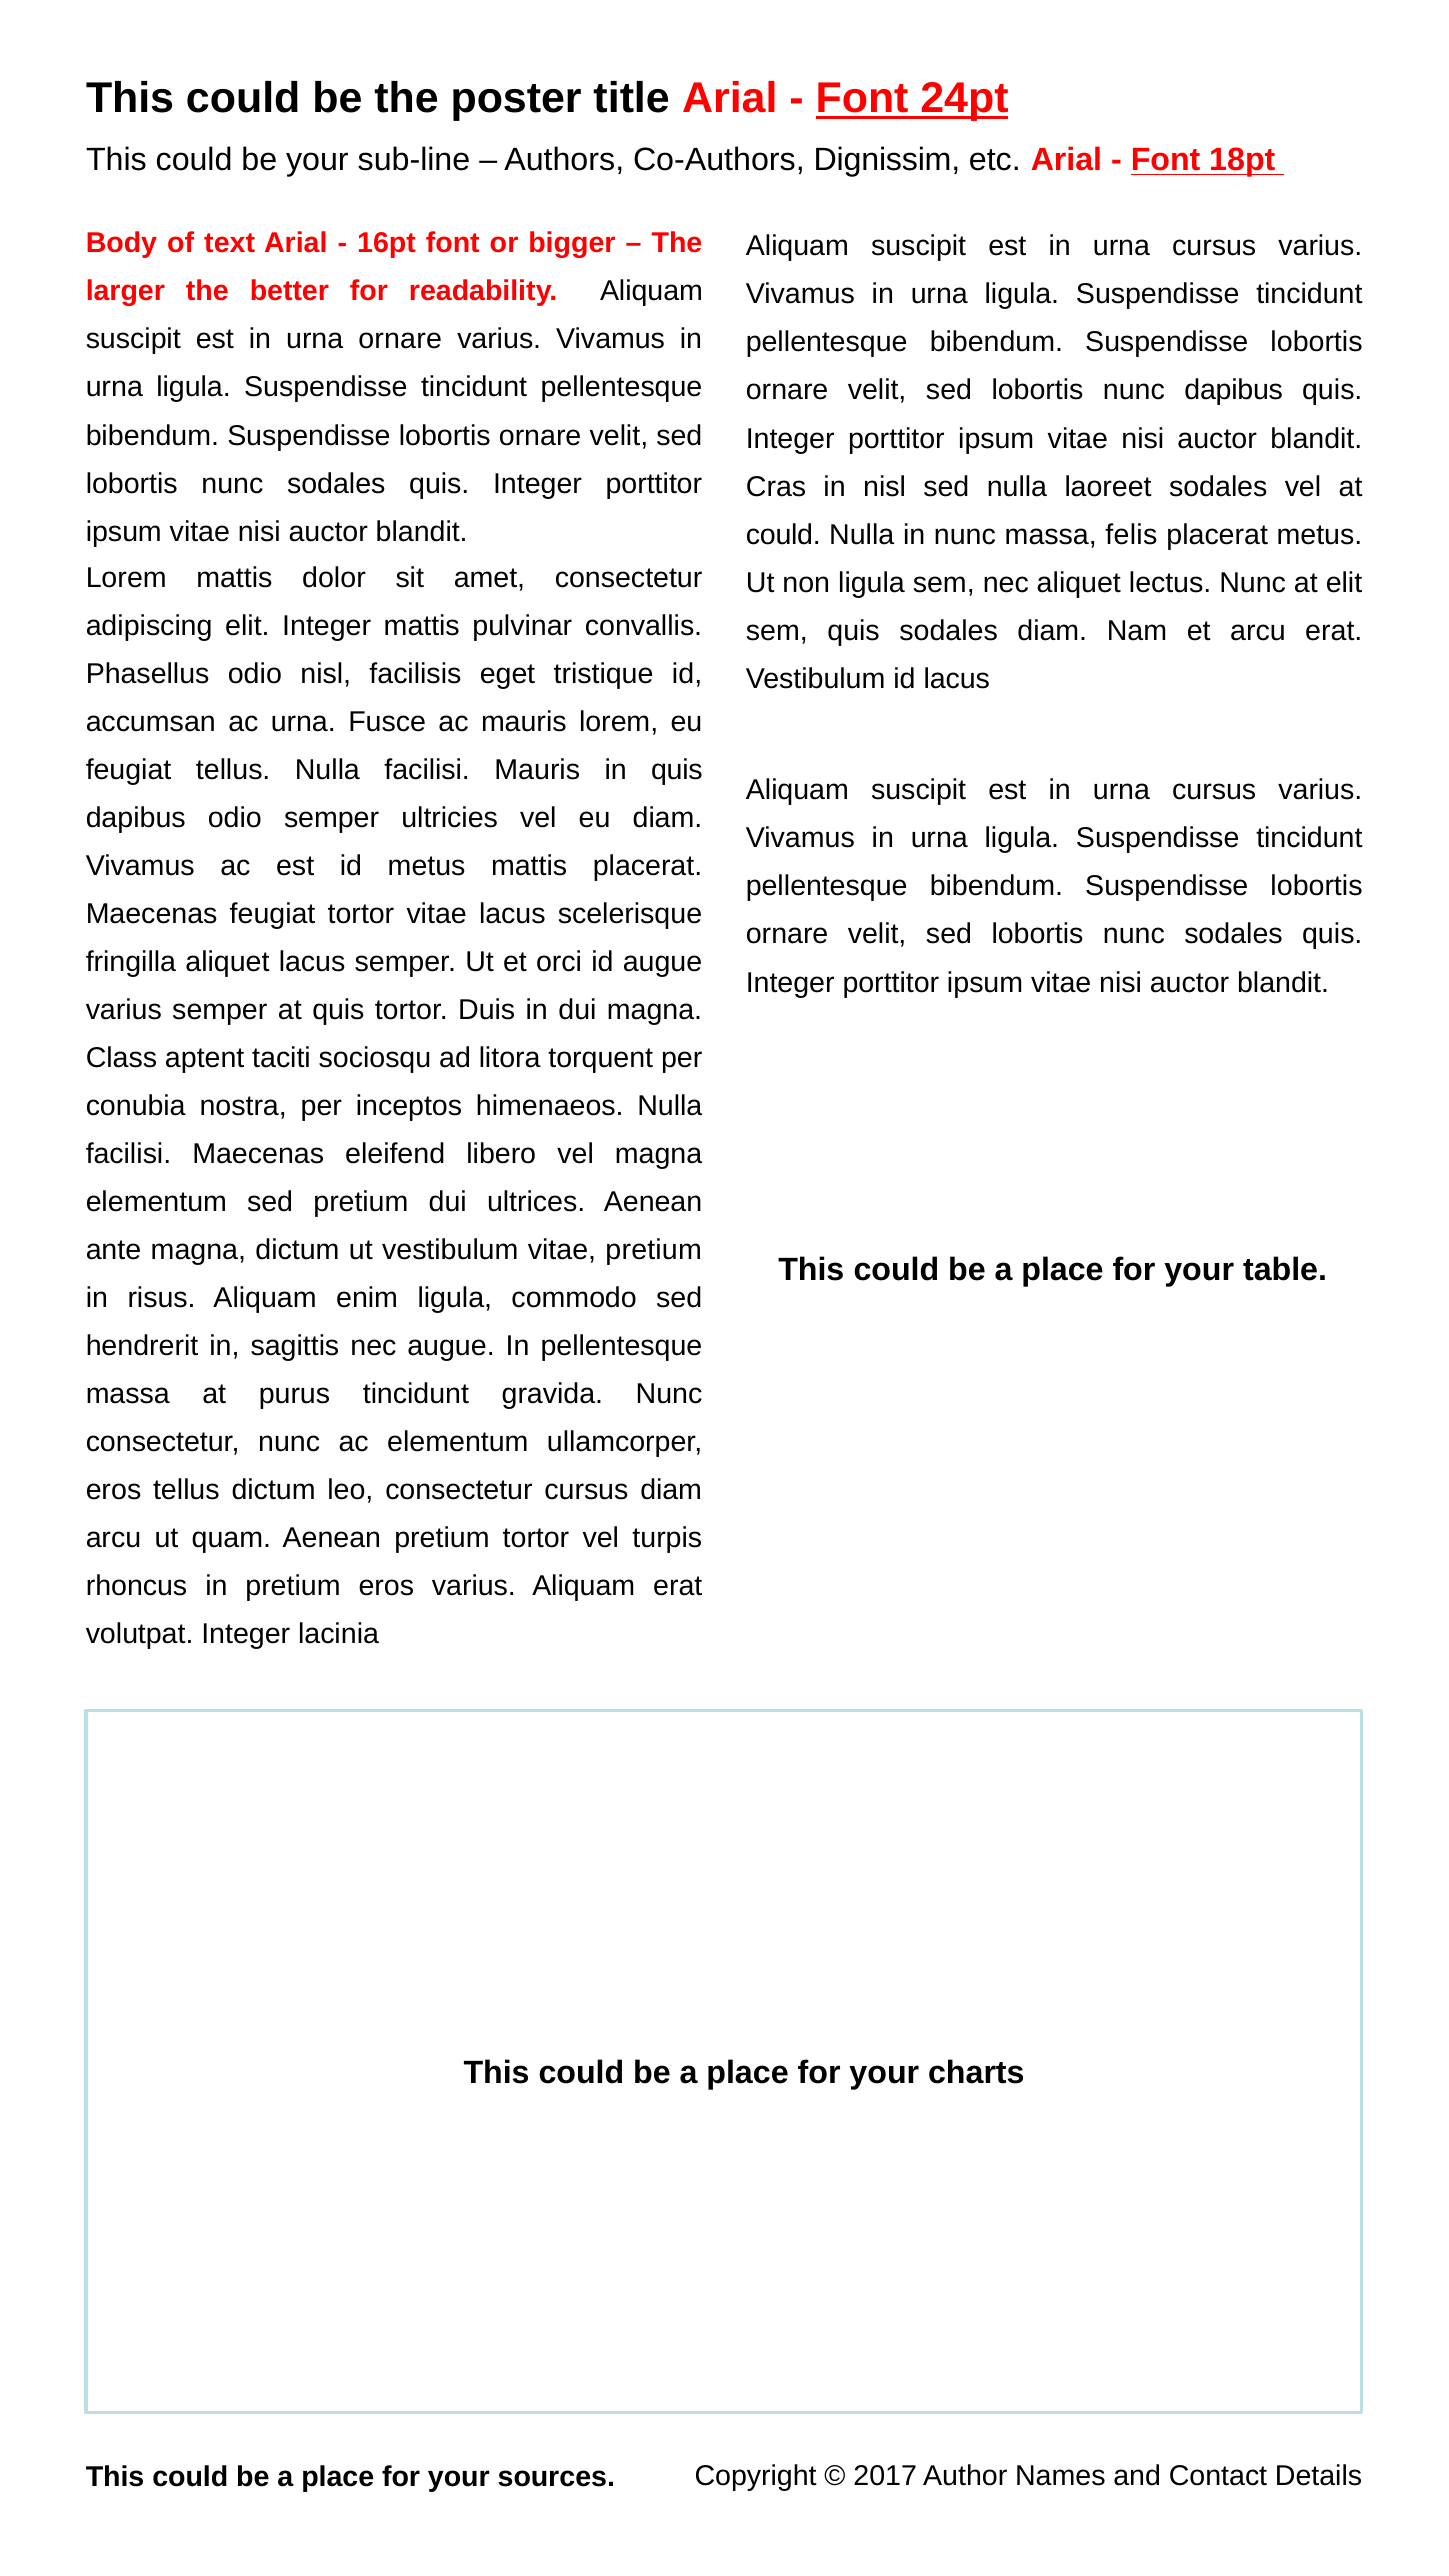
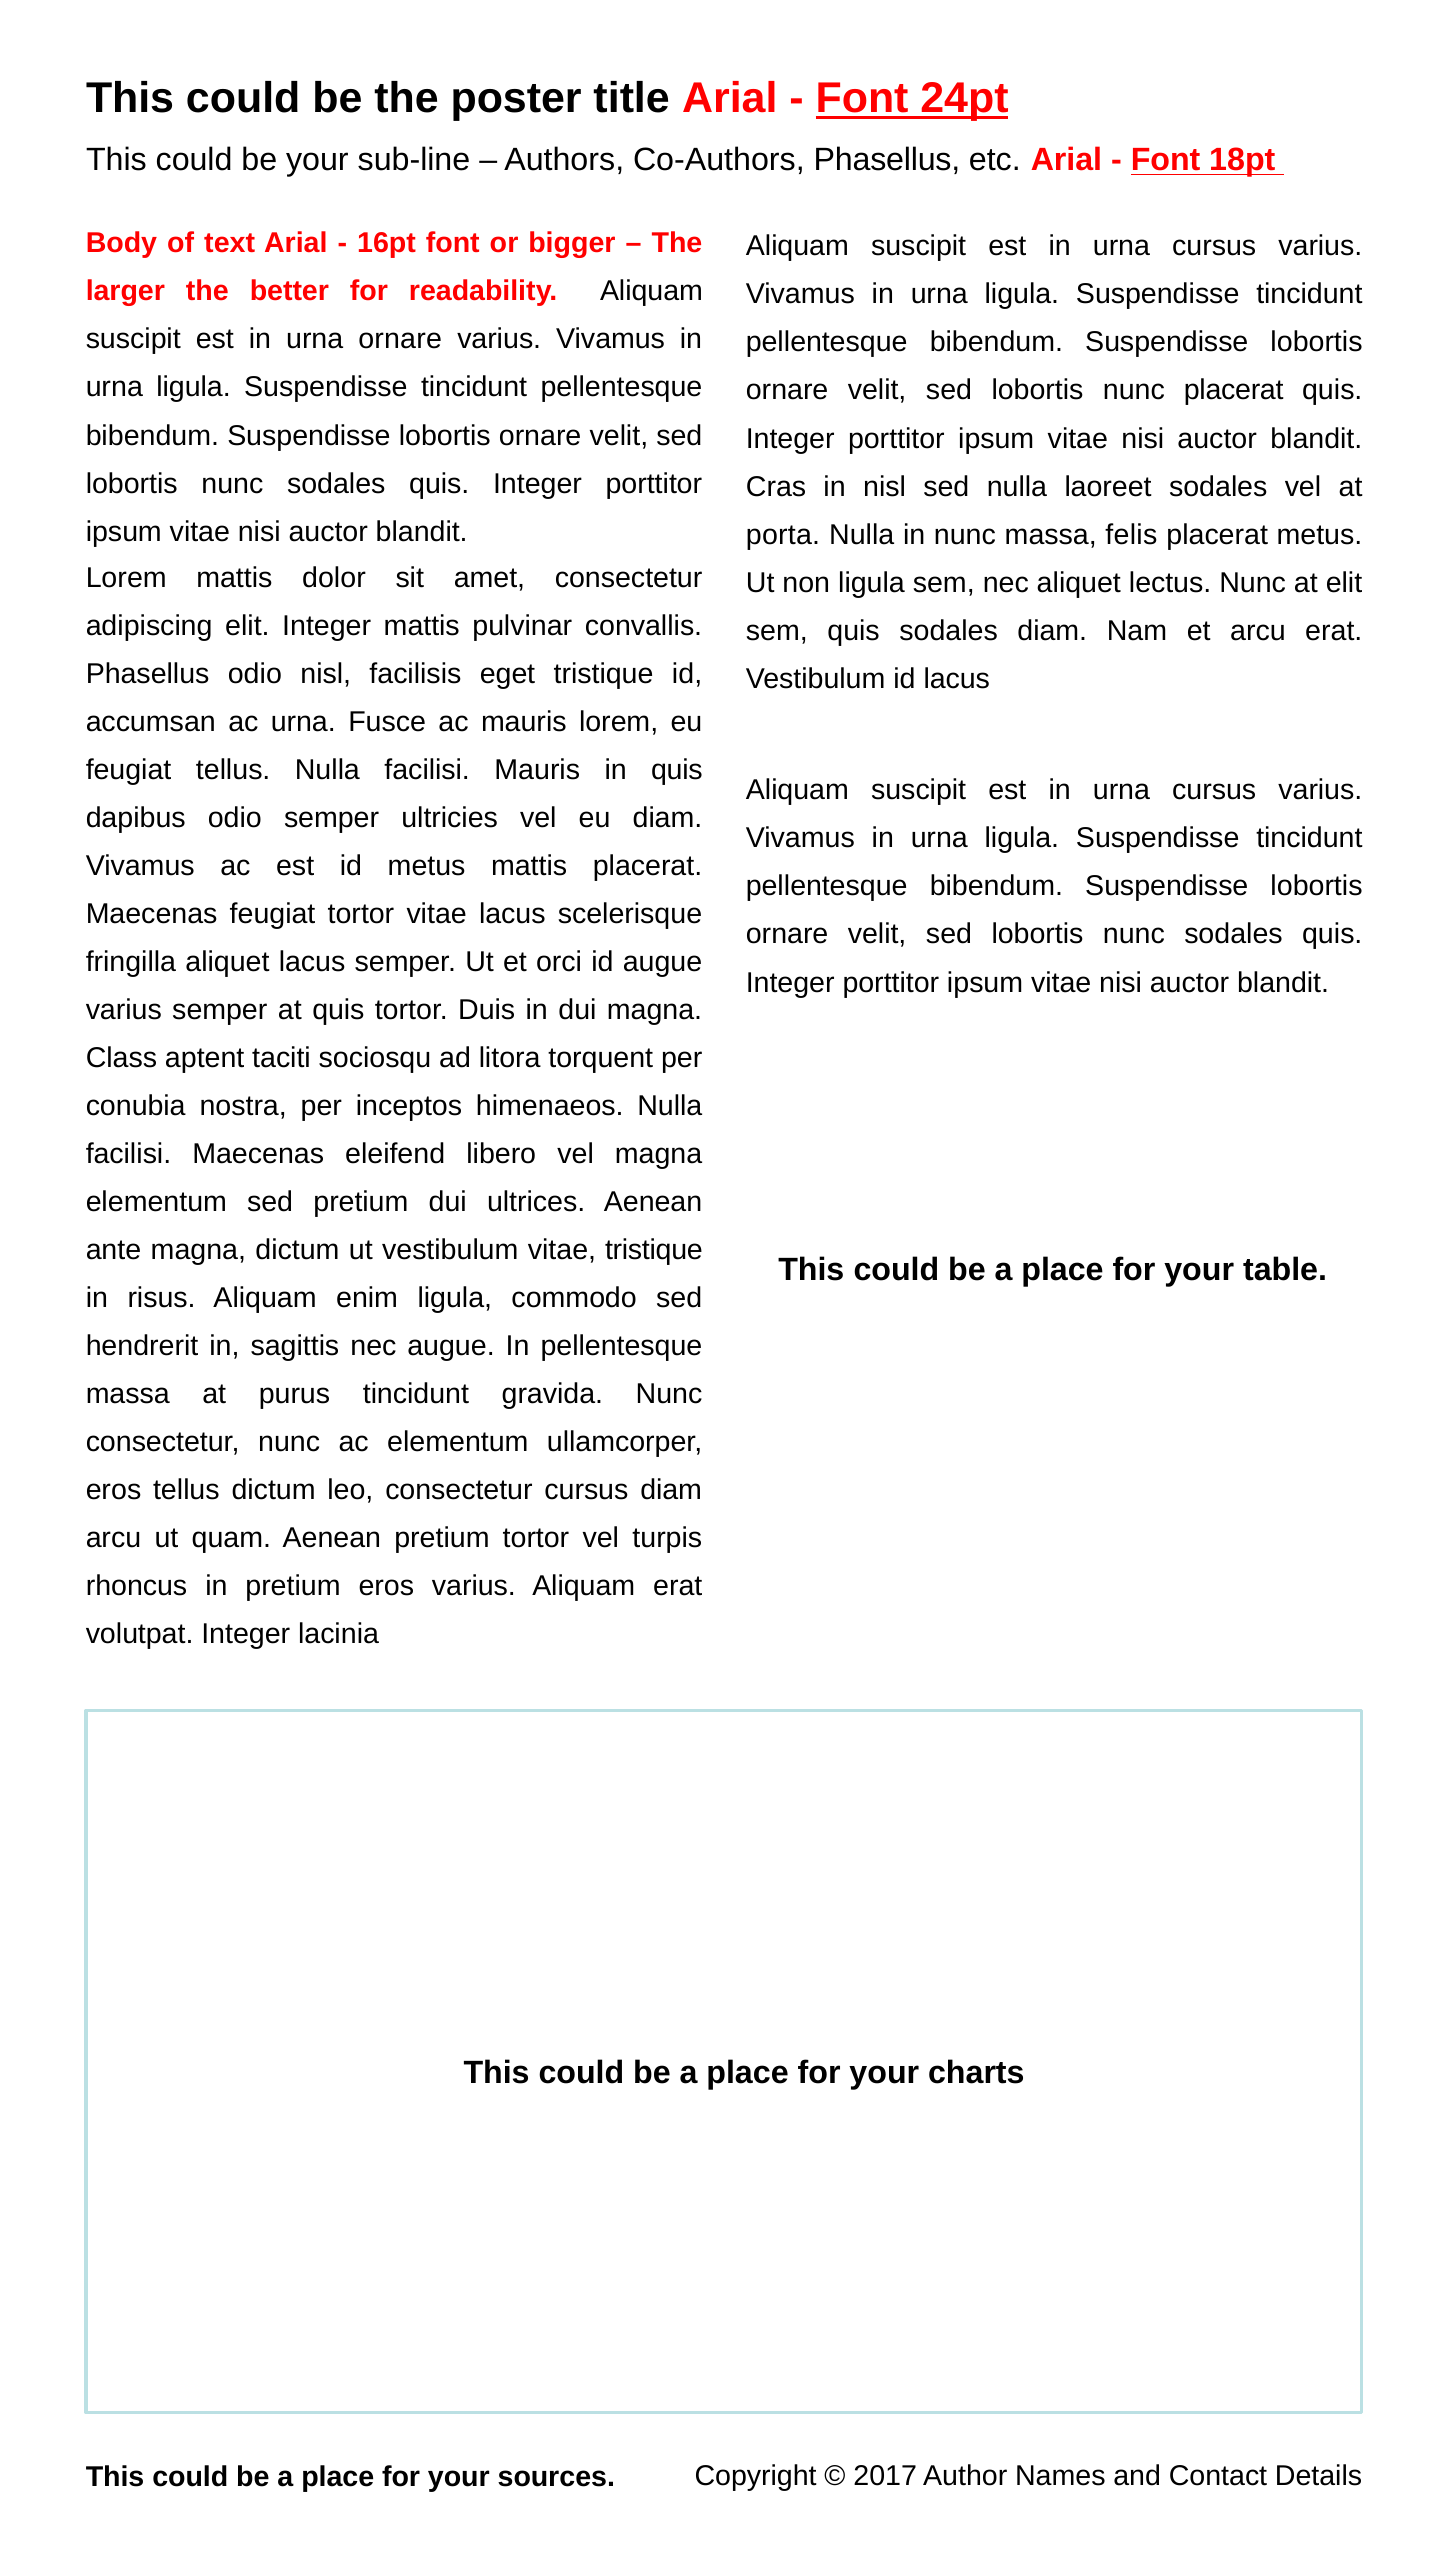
Co-Authors Dignissim: Dignissim -> Phasellus
nunc dapibus: dapibus -> placerat
could at (783, 535): could -> porta
vitae pretium: pretium -> tristique
